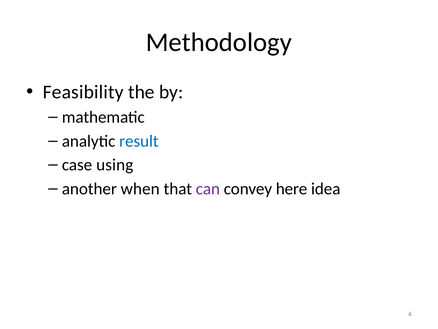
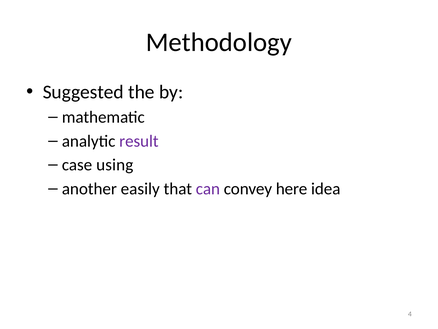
Feasibility: Feasibility -> Suggested
result colour: blue -> purple
when: when -> easily
